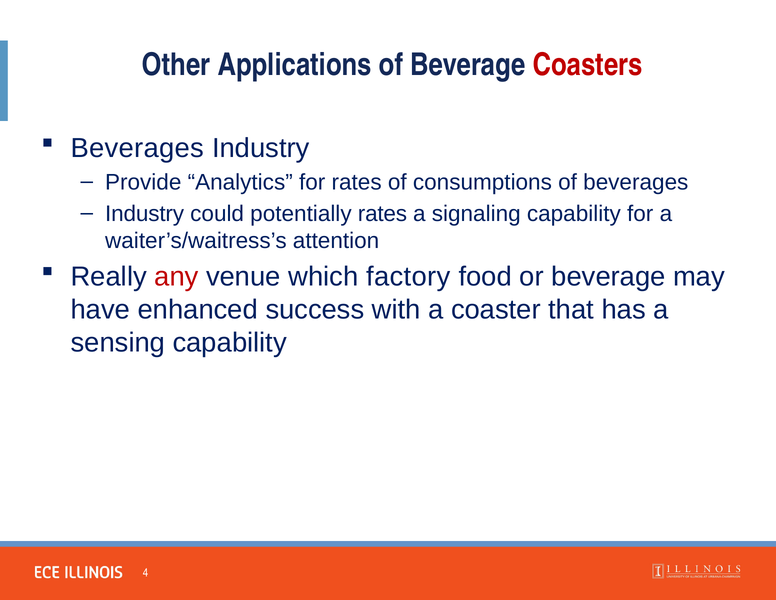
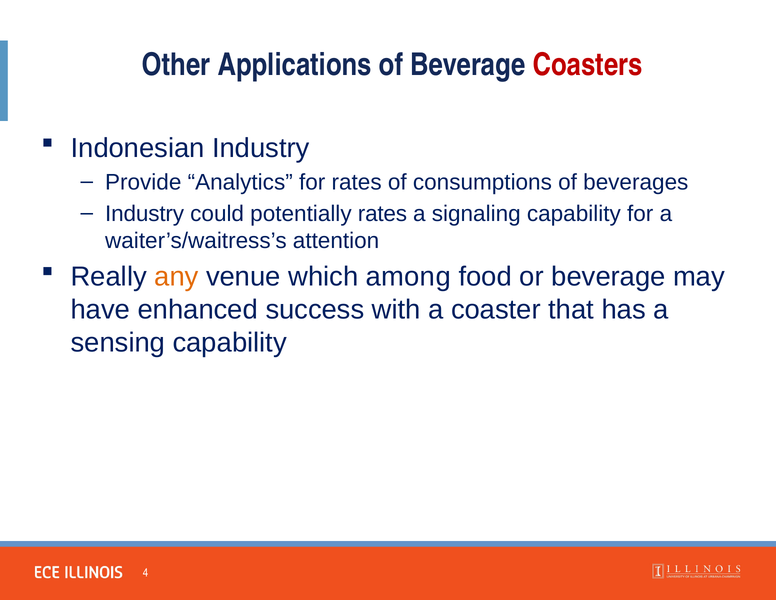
Beverages at (138, 148): Beverages -> Indonesian
any colour: red -> orange
factory: factory -> among
